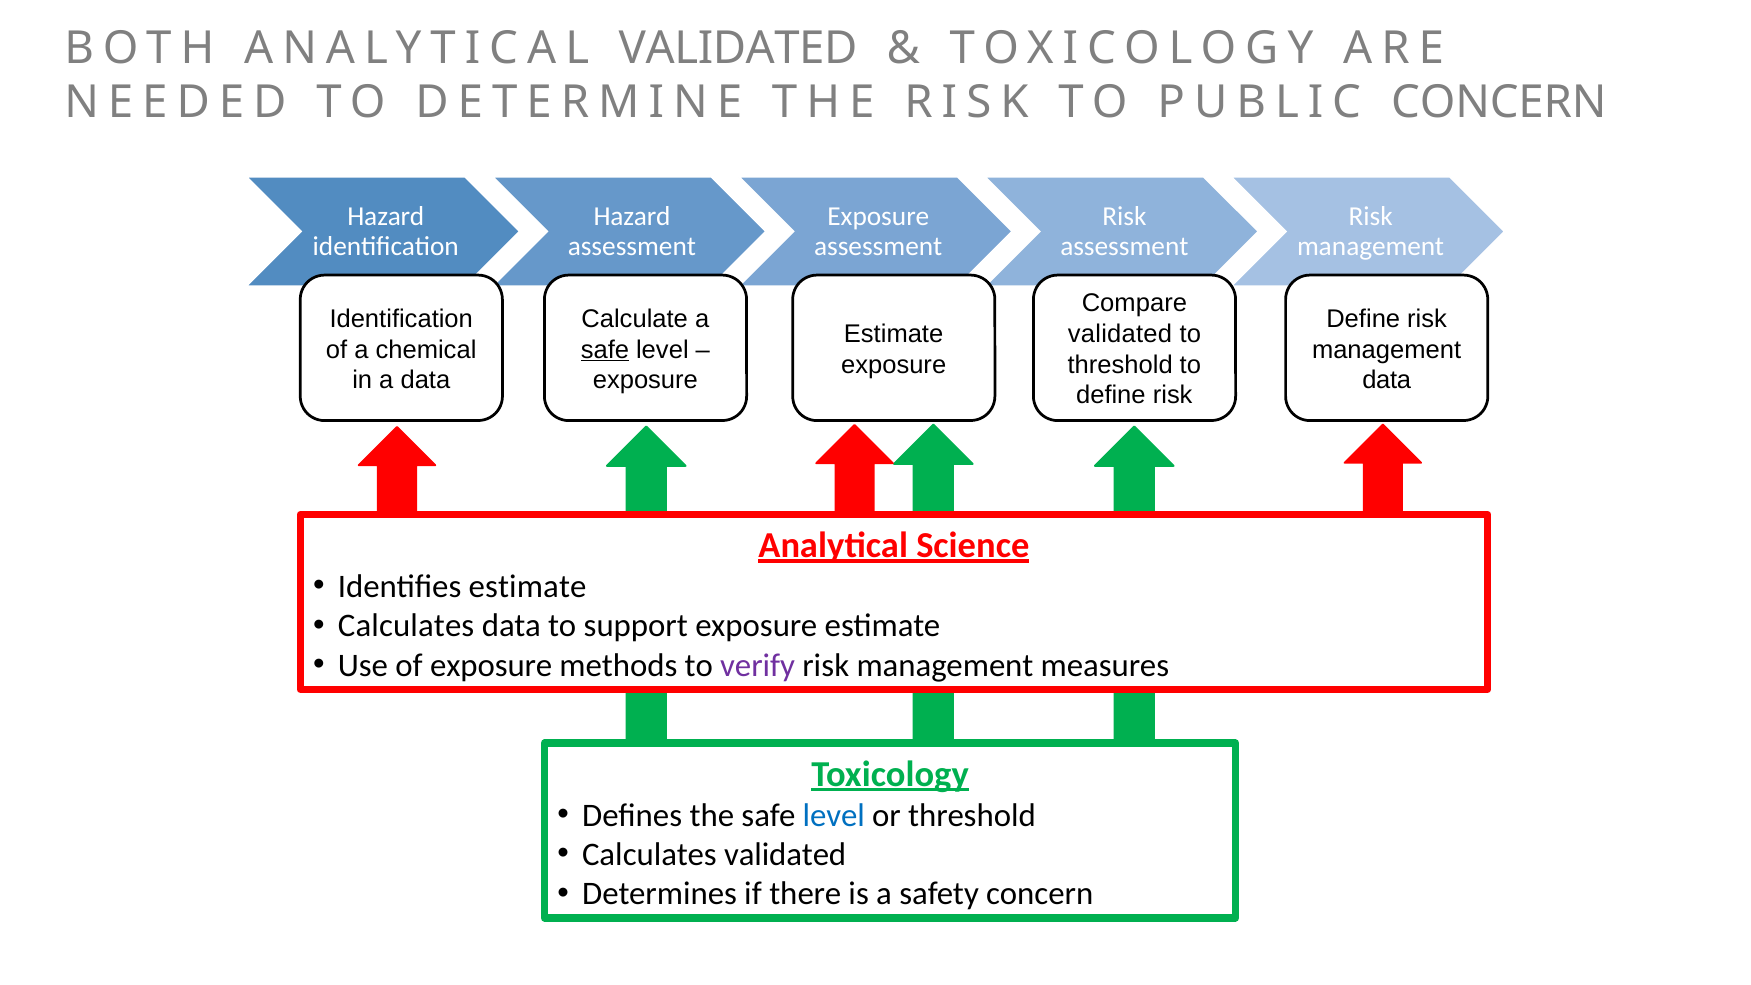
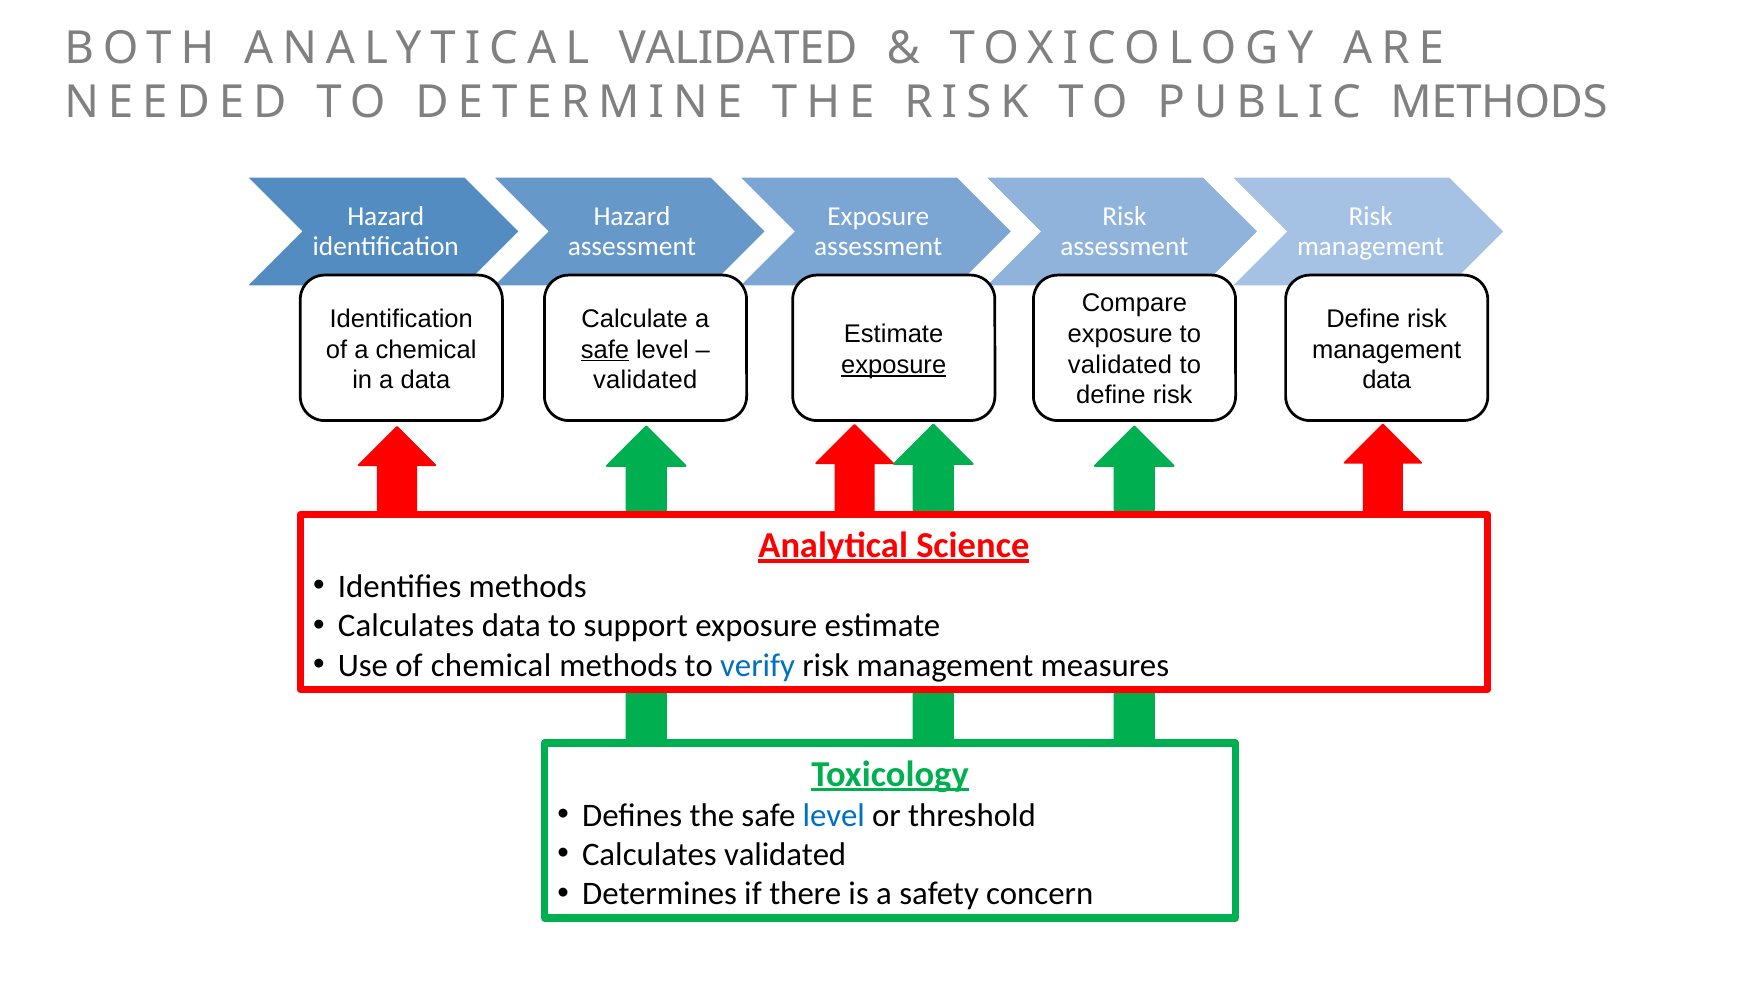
PUBLIC CONCERN: CONCERN -> METHODS
validated at (1120, 334): validated -> exposure
exposure at (894, 365) underline: none -> present
threshold at (1120, 365): threshold -> validated
exposure at (645, 380): exposure -> validated
Identifies estimate: estimate -> methods
of exposure: exposure -> chemical
verify colour: purple -> blue
